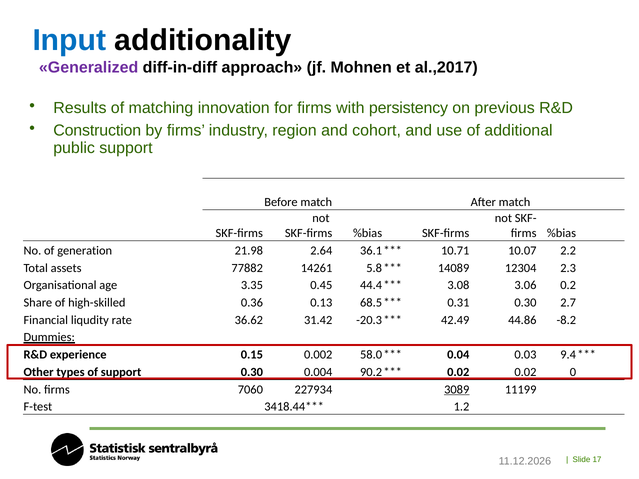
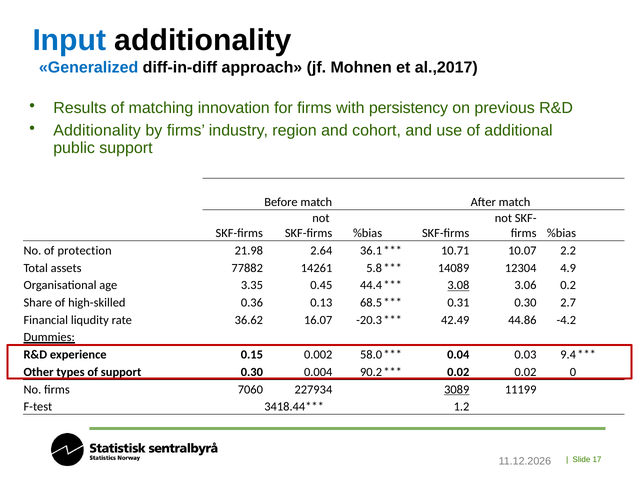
Generalized colour: purple -> blue
Construction at (97, 131): Construction -> Additionality
generation: generation -> protection
2.3: 2.3 -> 4.9
3.08 underline: none -> present
31.42: 31.42 -> 16.07
-8.2: -8.2 -> -4.2
